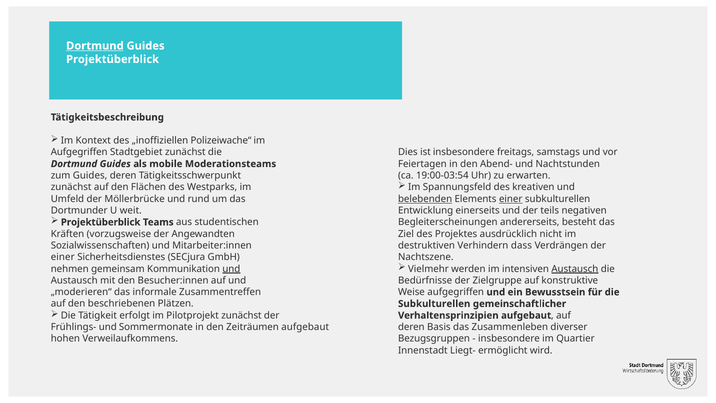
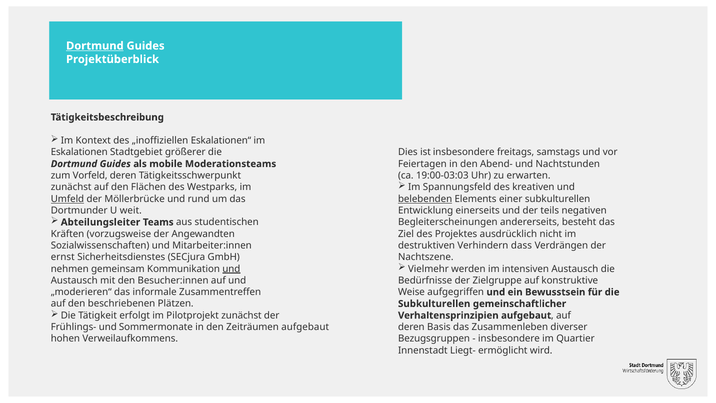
Polizeiwache“: Polizeiwache“ -> Eskalationen“
Aufgegriffen at (79, 152): Aufgegriffen -> Eskalationen
Stadtgebiet zunächst: zunächst -> größerer
zum Guides: Guides -> Vorfeld
19:00-03:54: 19:00-03:54 -> 19:00-03:03
Umfeld underline: none -> present
einer at (511, 199) underline: present -> none
Projektüberblick at (101, 222): Projektüberblick -> Abteilungsleiter
einer at (63, 257): einer -> ernst
Austausch at (575, 269) underline: present -> none
